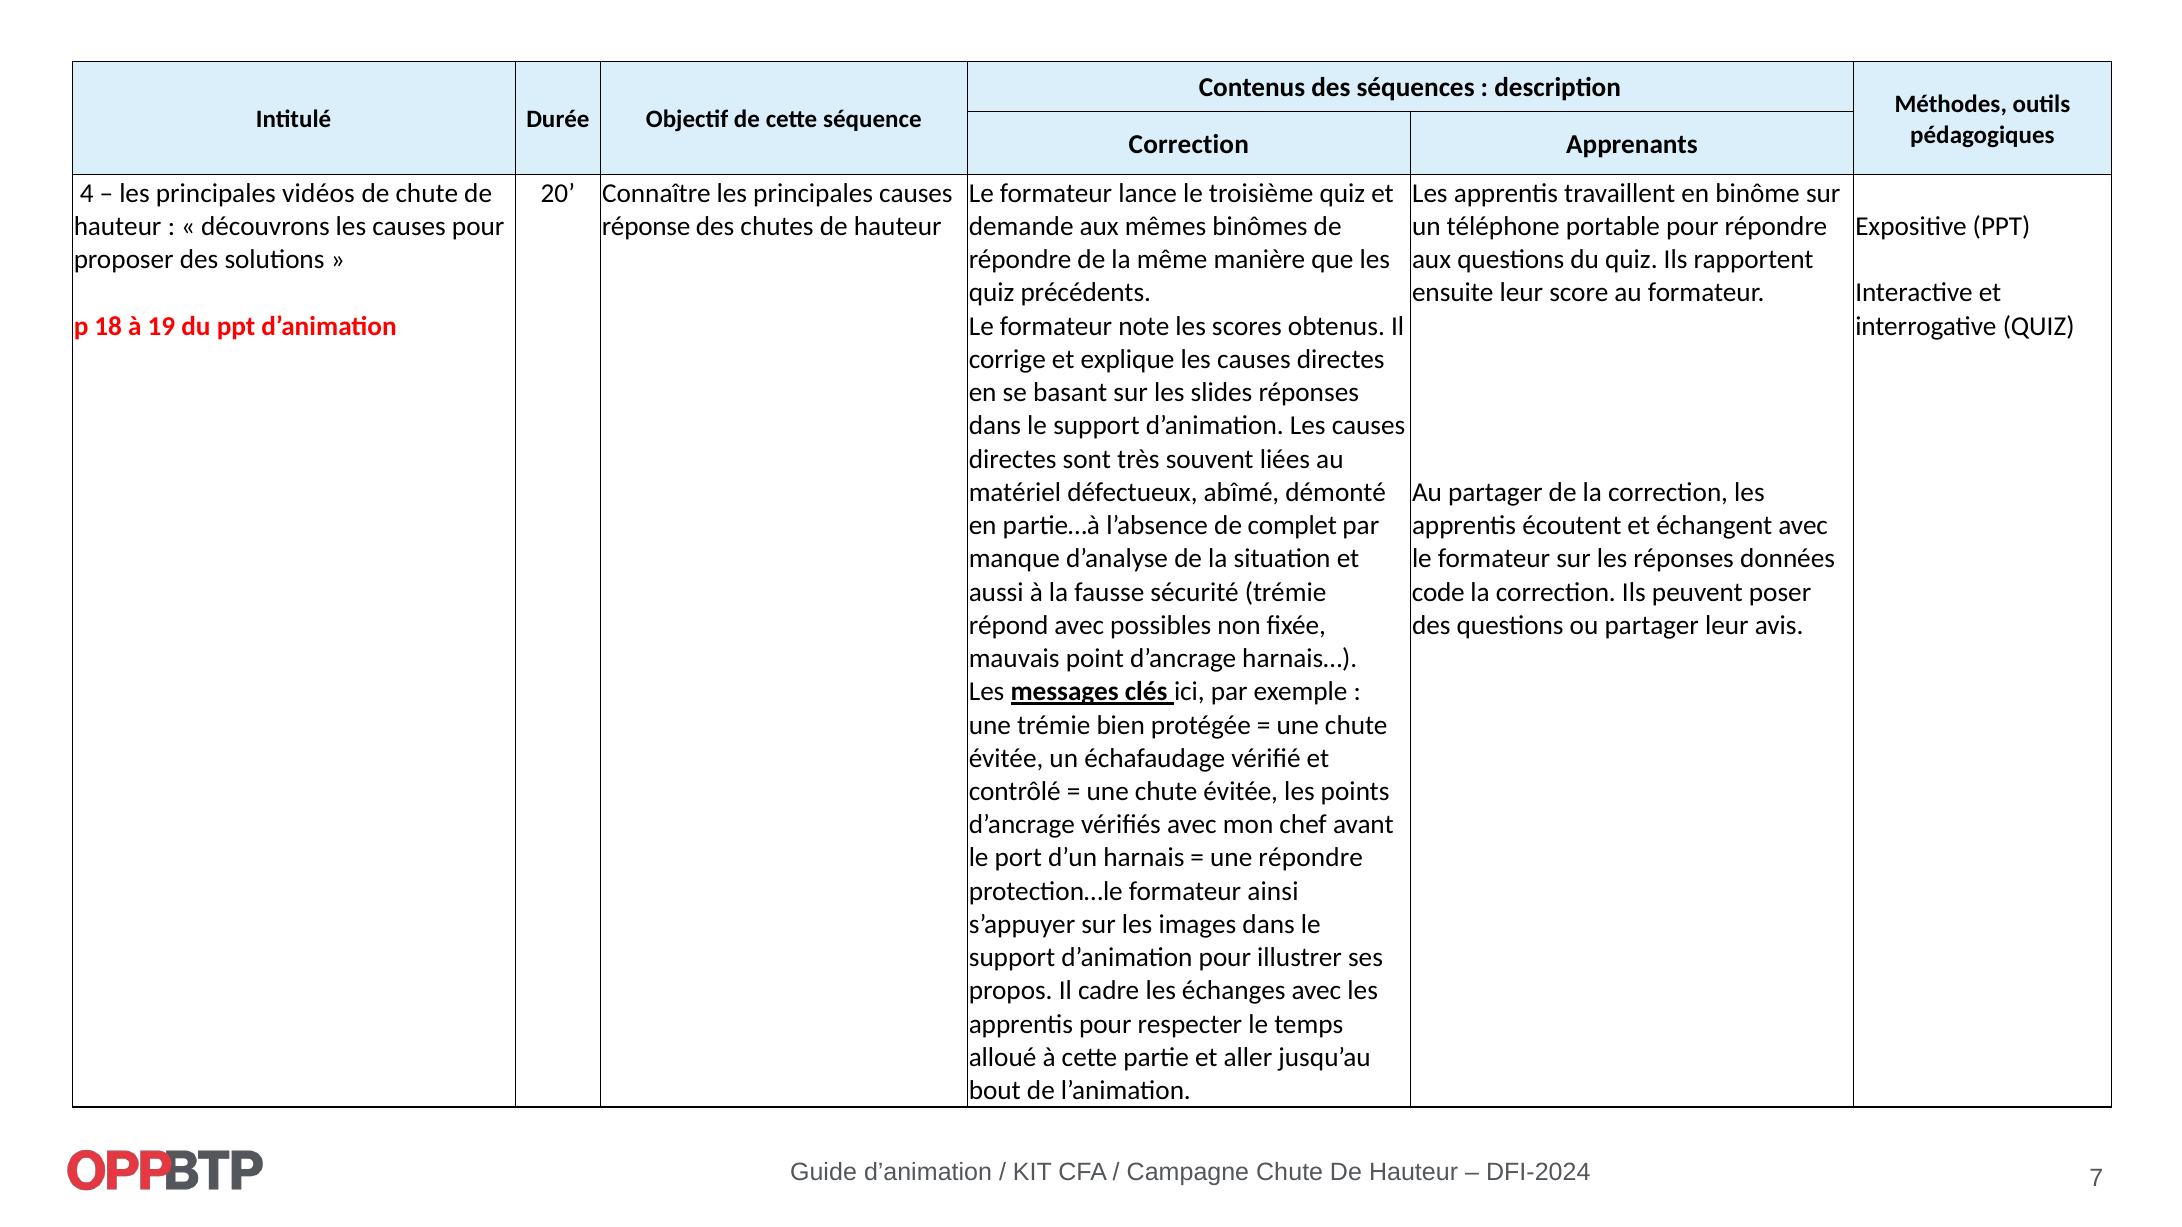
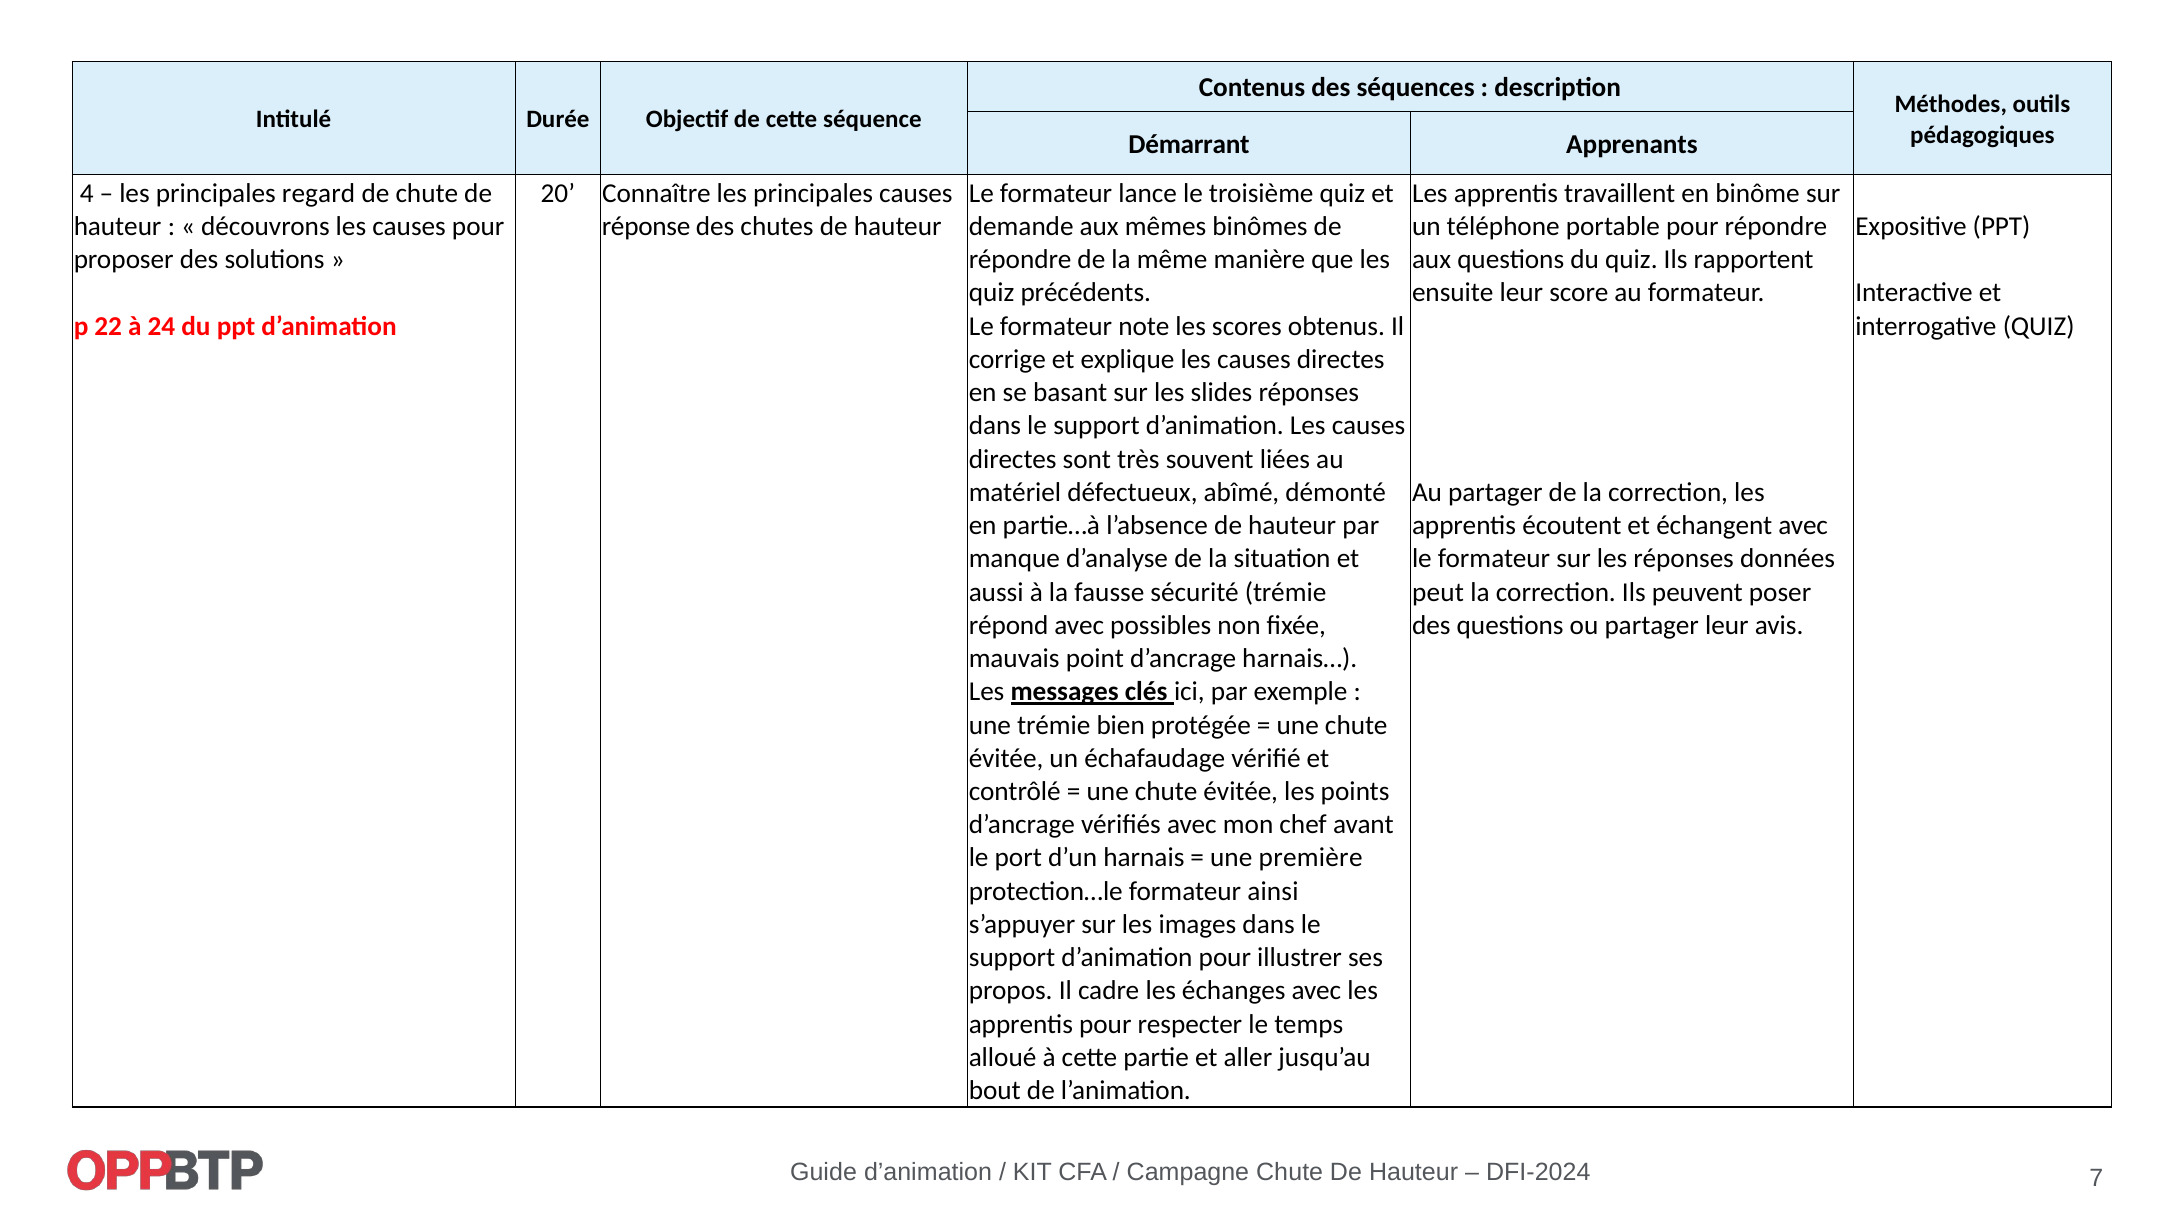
Correction at (1189, 144): Correction -> Démarrant
vidéos: vidéos -> regard
18: 18 -> 22
19: 19 -> 24
l’absence de complet: complet -> hauteur
code: code -> peut
une répondre: répondre -> première
